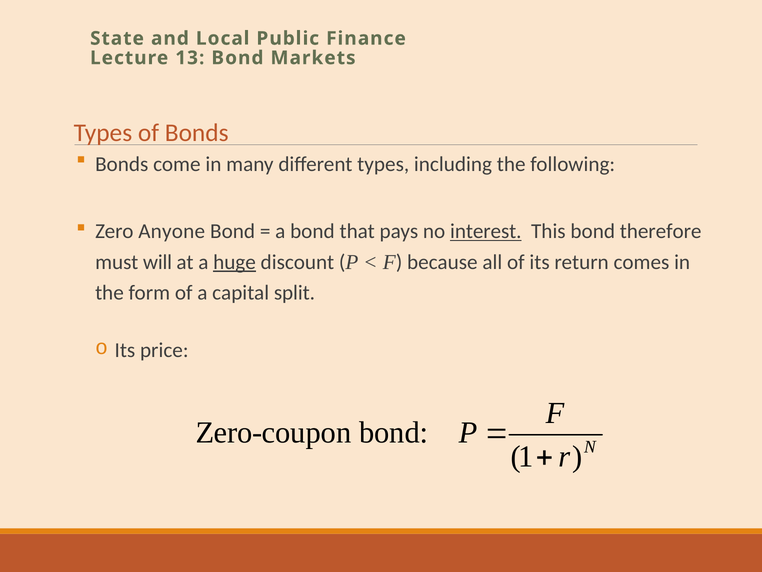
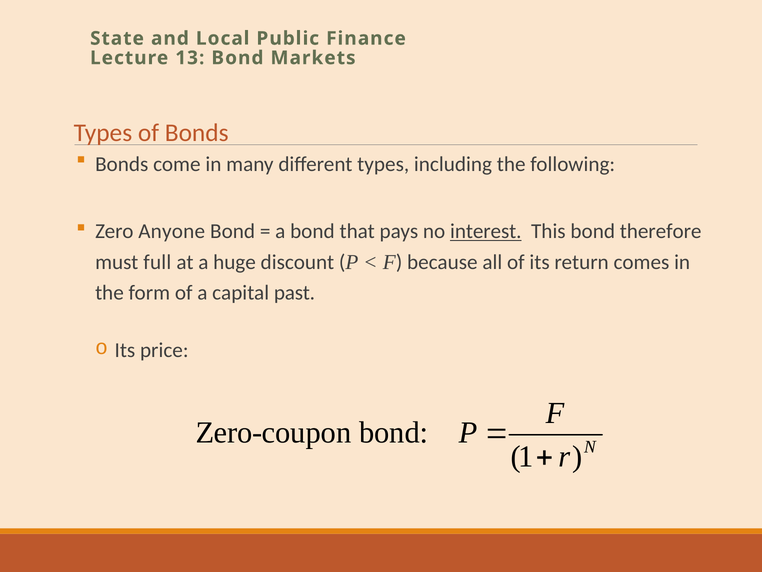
will: will -> full
huge underline: present -> none
split: split -> past
